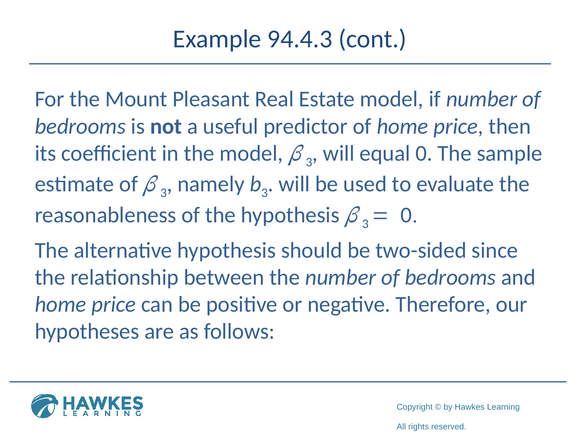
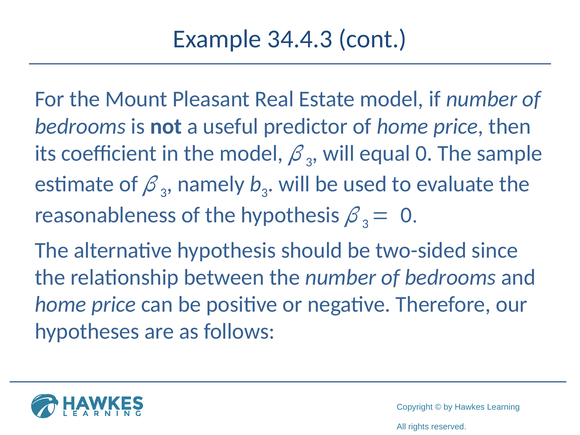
94.4.3: 94.4.3 -> 34.4.3
